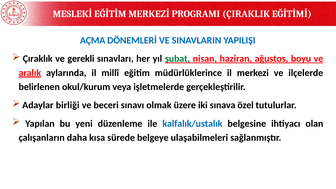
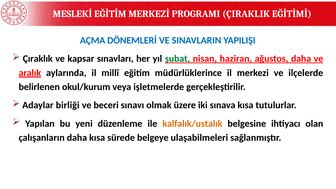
gerekli: gerekli -> kapsar
ağustos boyu: boyu -> daha
sınava özel: özel -> kısa
kalfalık/ustalık colour: blue -> orange
